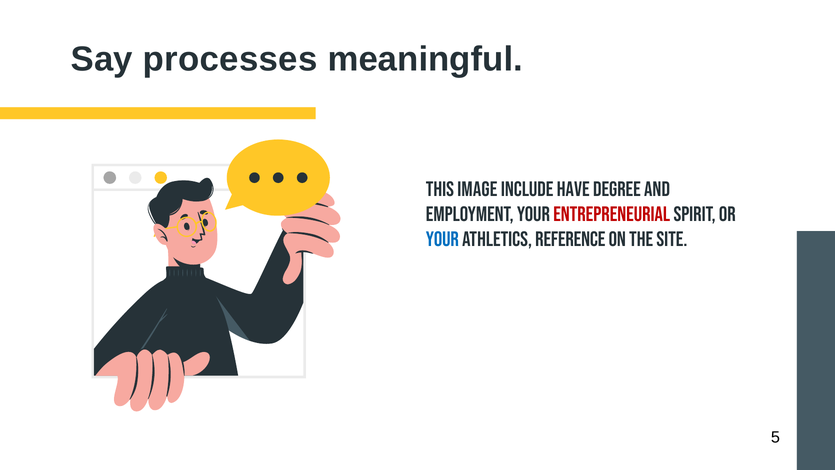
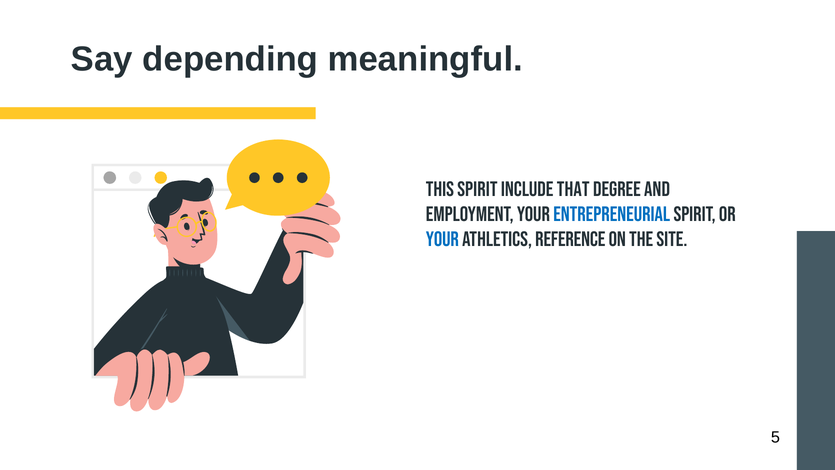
processes: processes -> depending
This image: image -> spirit
have: have -> that
entrepreneurial colour: red -> blue
